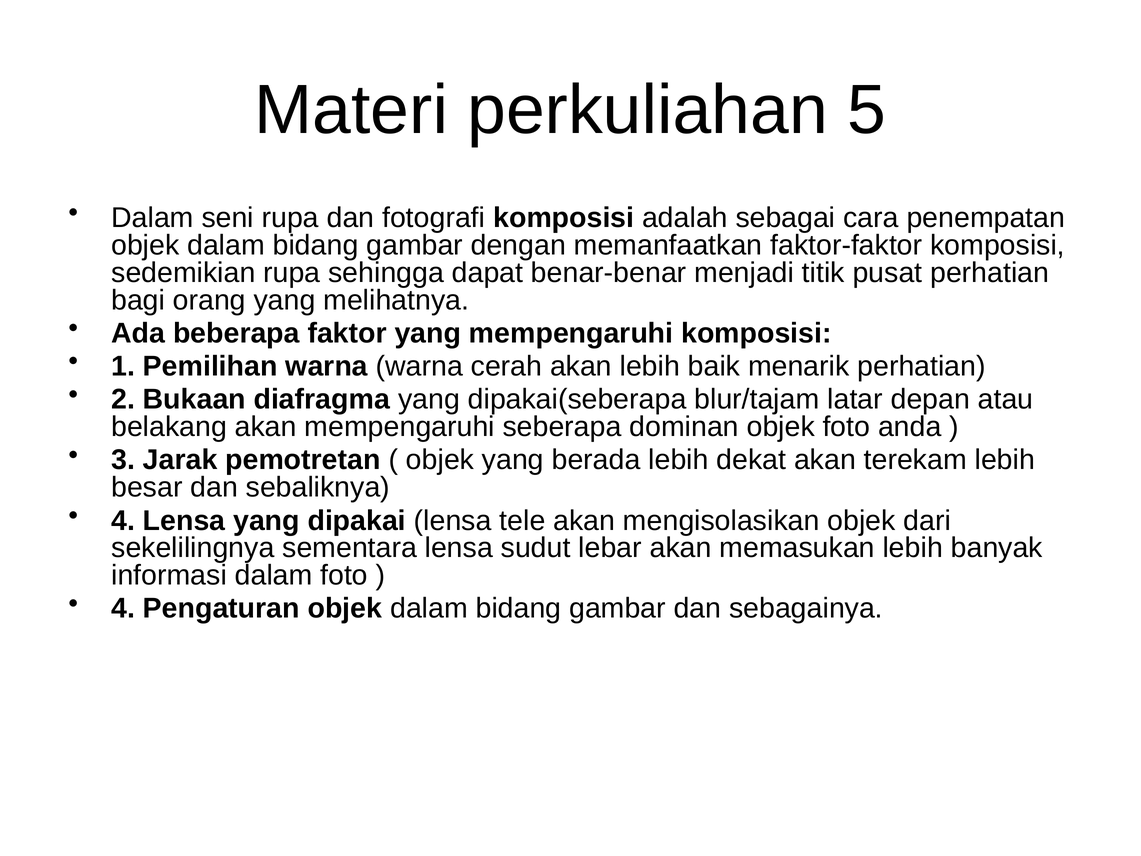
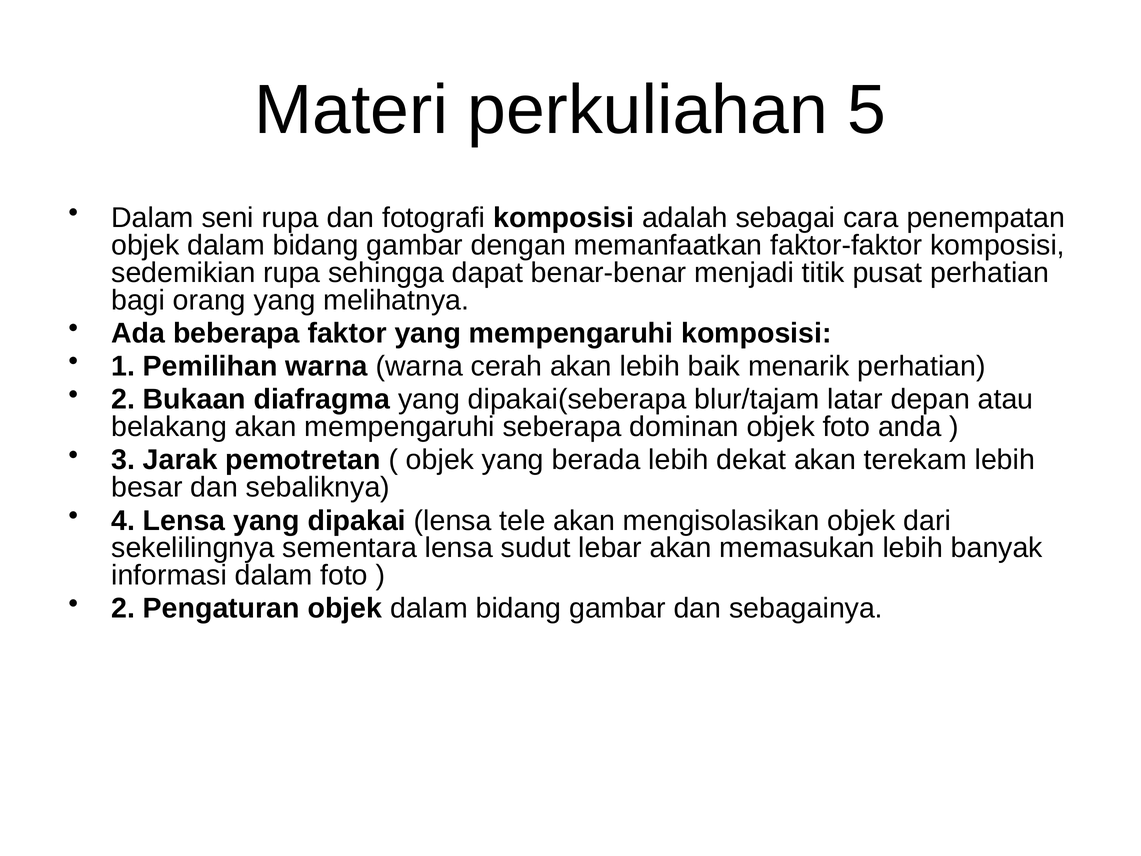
4 at (123, 608): 4 -> 2
